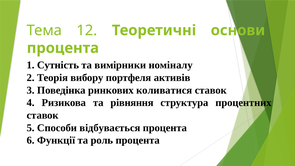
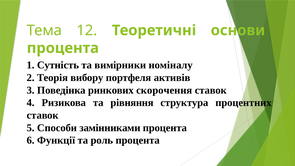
коливатися: коливатися -> скорочення
відбувається: відбувається -> замінниками
